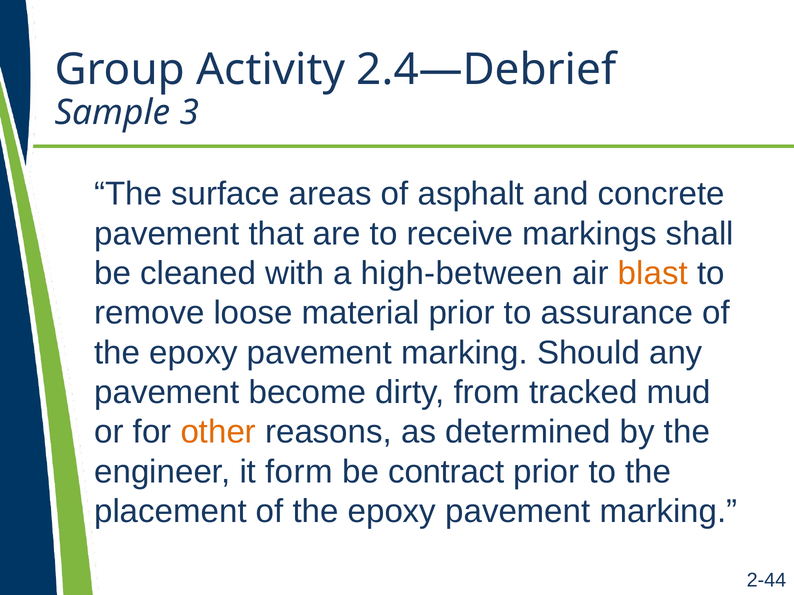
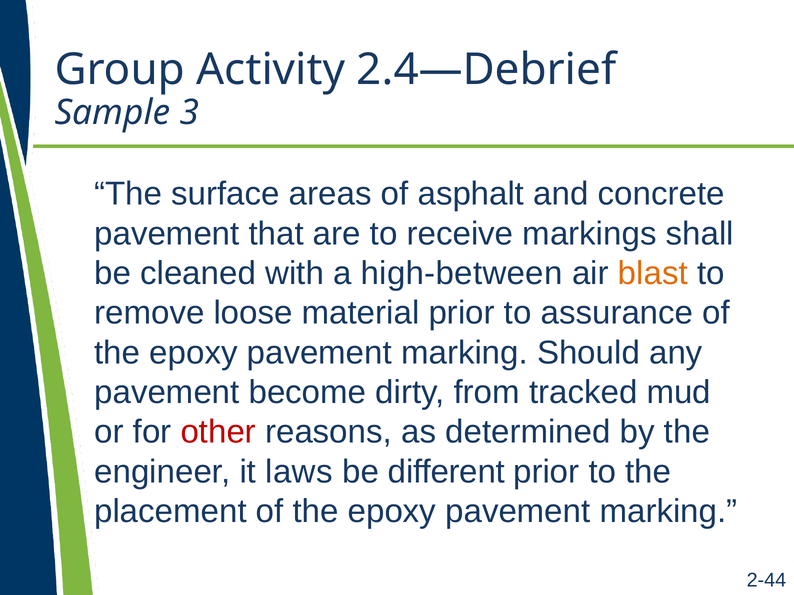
other colour: orange -> red
form: form -> laws
contract: contract -> different
